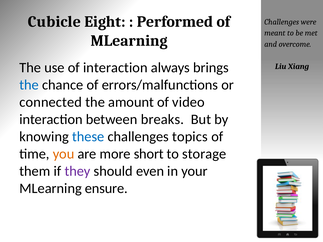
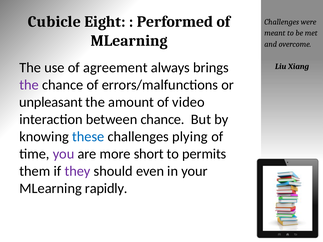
of interaction: interaction -> agreement
the at (29, 85) colour: blue -> purple
connected: connected -> unpleasant
between breaks: breaks -> chance
topics: topics -> plying
you colour: orange -> purple
storage: storage -> permits
ensure: ensure -> rapidly
